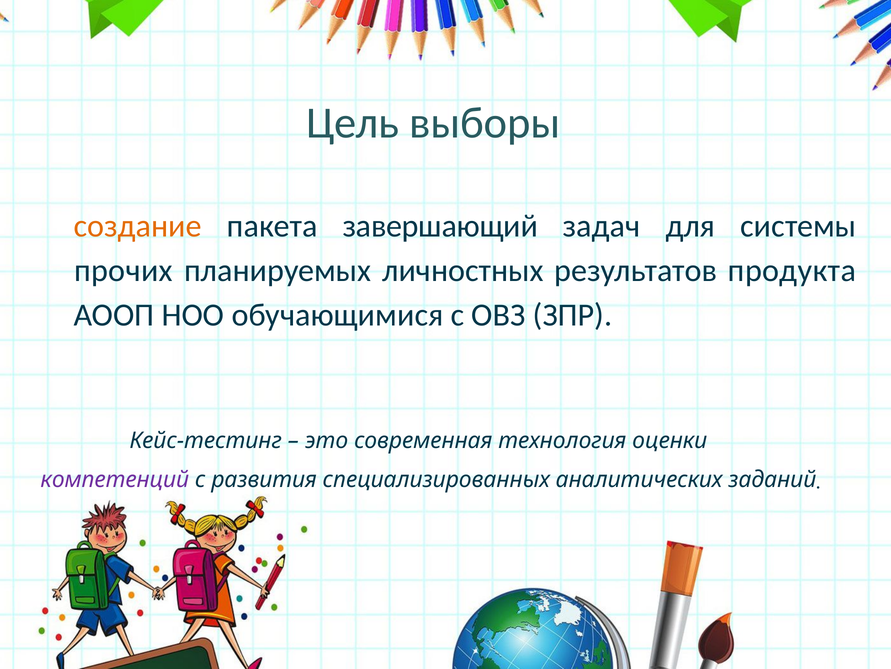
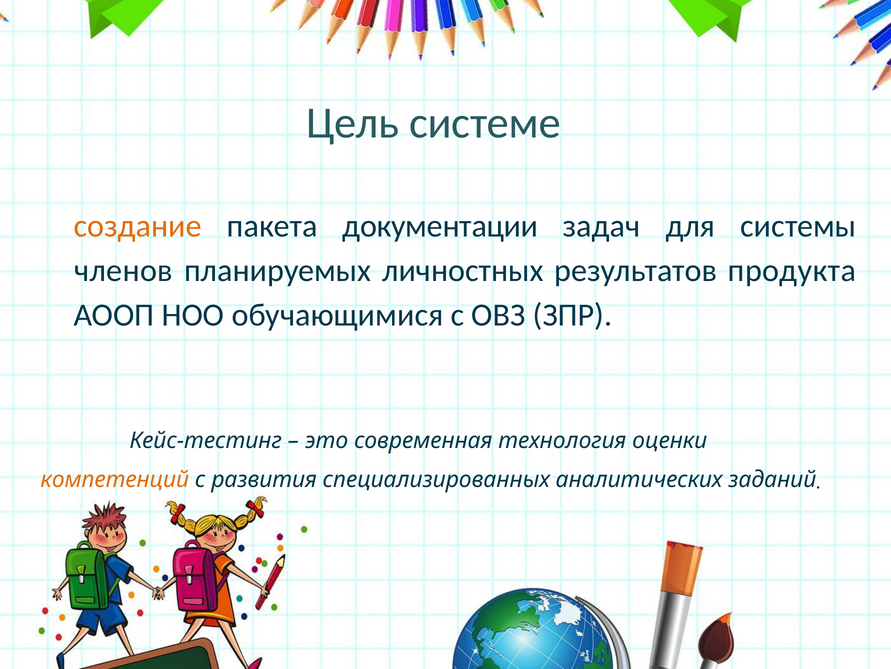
выборы: выборы -> системе
завершающий: завершающий -> документации
прочих: прочих -> членов
компетенций colour: purple -> orange
